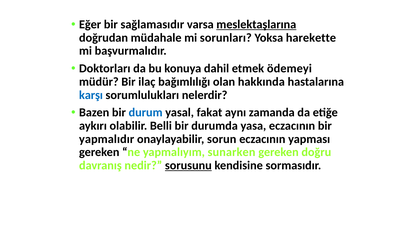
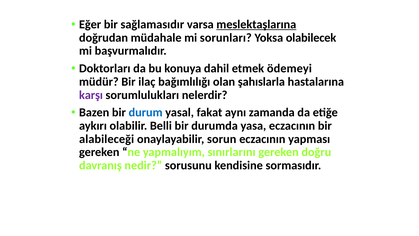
harekette: harekette -> olabilecek
hakkında: hakkında -> şahıslarla
karşı colour: blue -> purple
yapmalıdır: yapmalıdır -> alabileceği
sunarken: sunarken -> sınırlarını
sorusunu underline: present -> none
